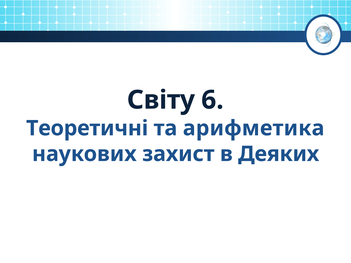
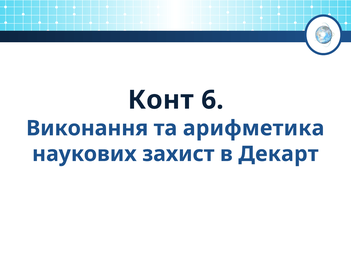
Світу: Світу -> Конт
Теоретичні: Теоретичні -> Виконання
Деяких: Деяких -> Декарт
